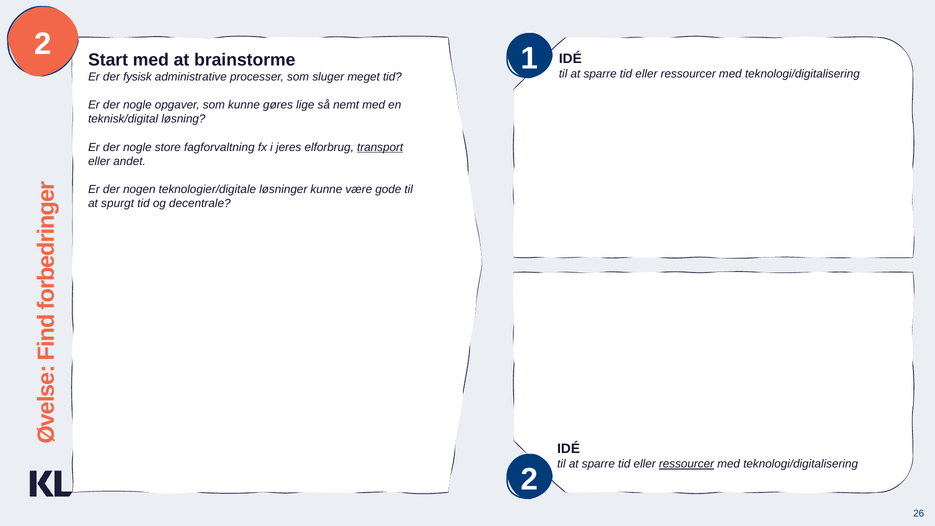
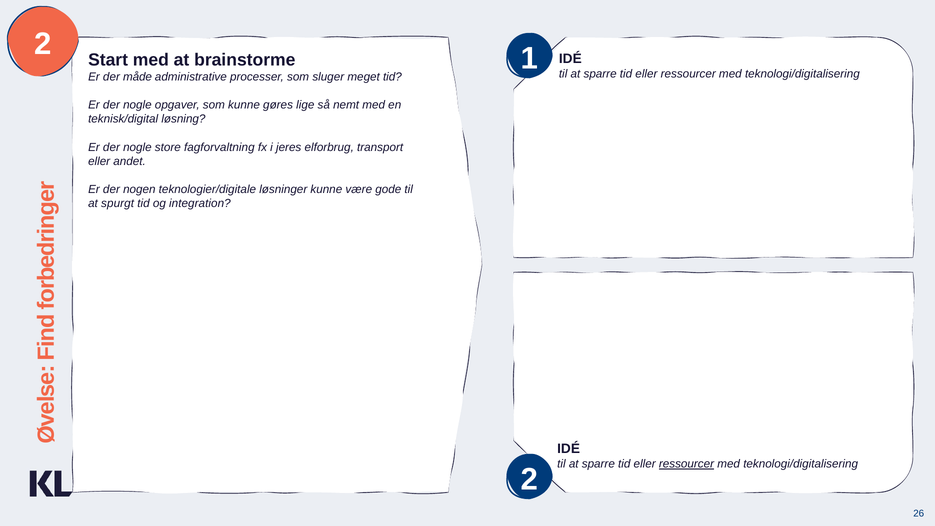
fysisk: fysisk -> måde
transport underline: present -> none
decentrale: decentrale -> integration
